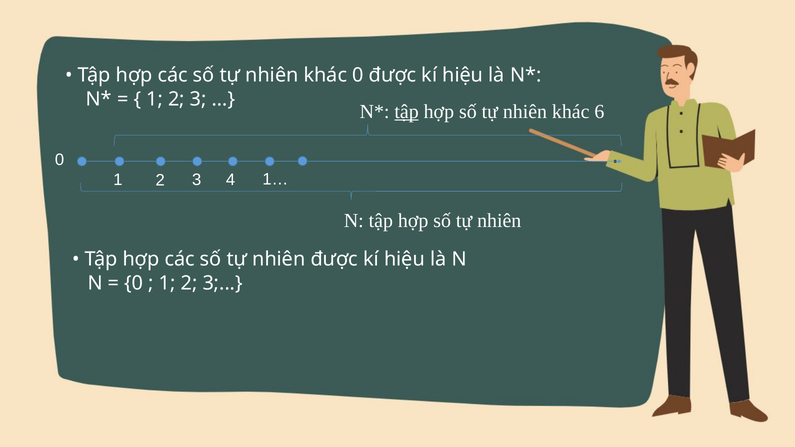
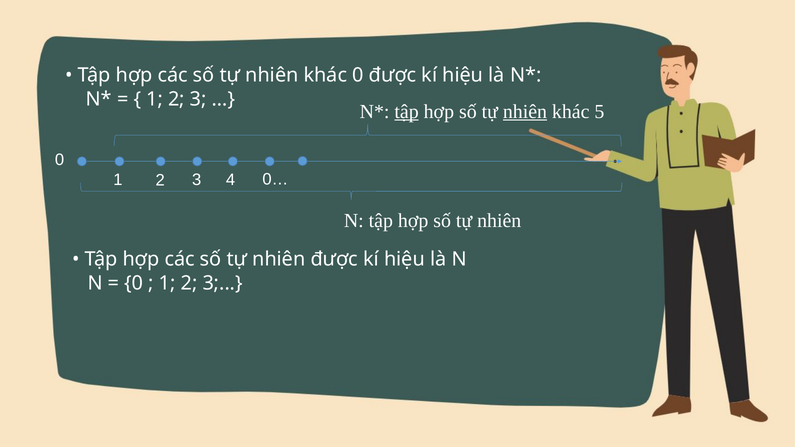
nhiên at (525, 112) underline: none -> present
6: 6 -> 5
1…: 1… -> 0…
